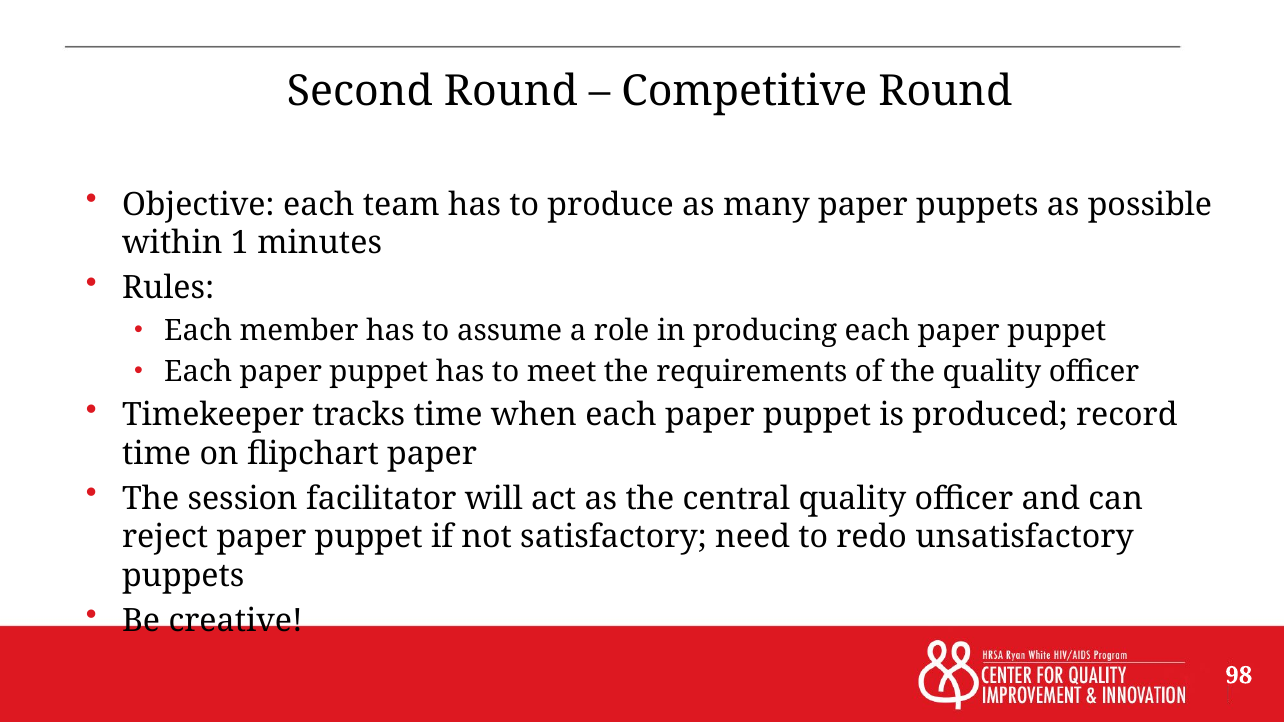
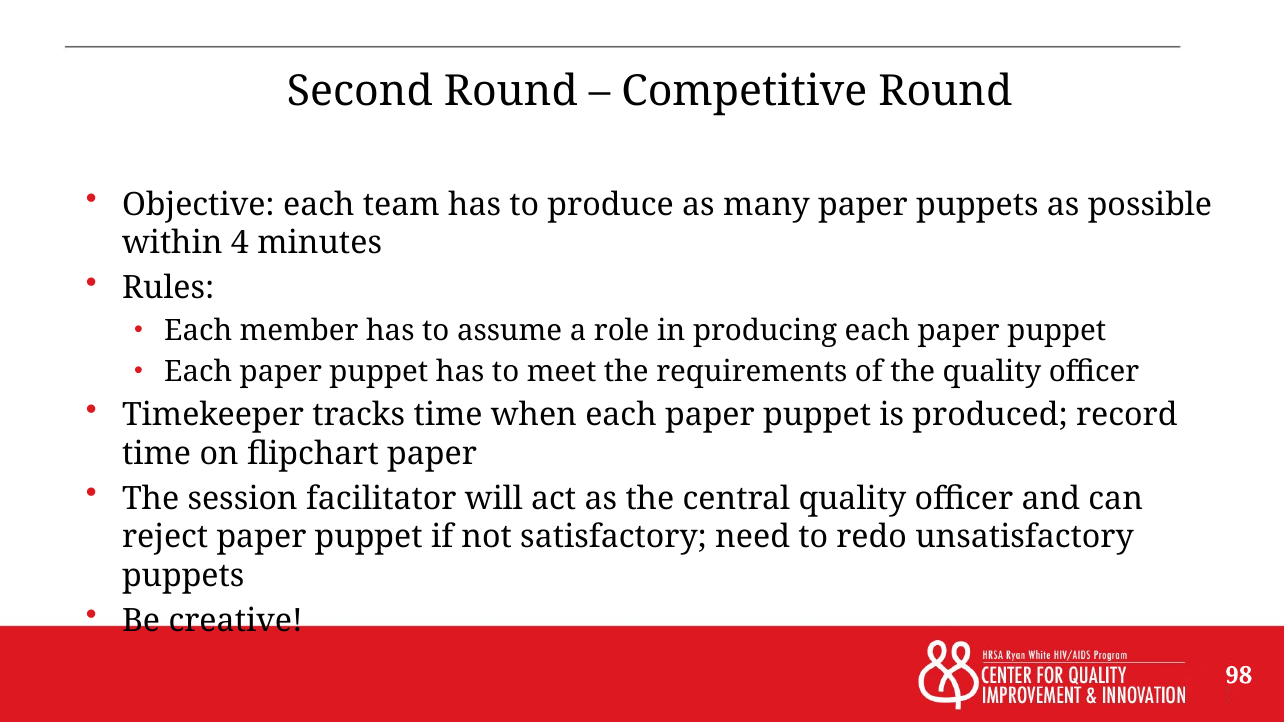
1: 1 -> 4
